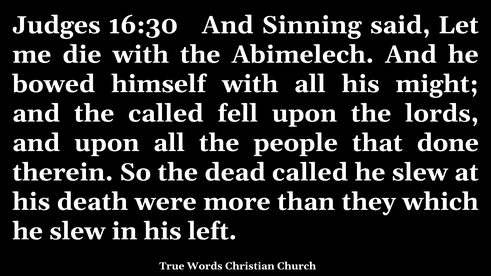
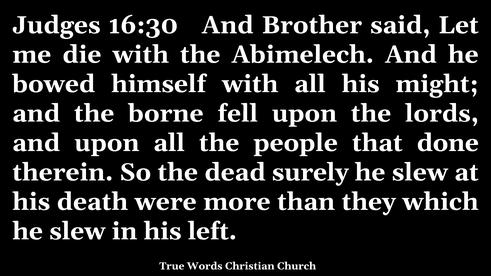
Sinning: Sinning -> Brother
the called: called -> borne
dead called: called -> surely
